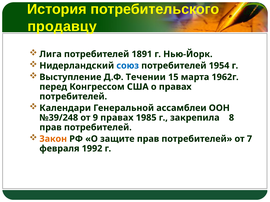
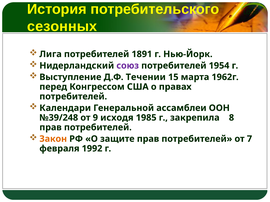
продавцу: продавцу -> сезонных
союз colour: blue -> purple
9 правах: правах -> исходя
